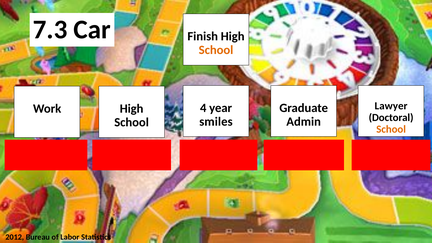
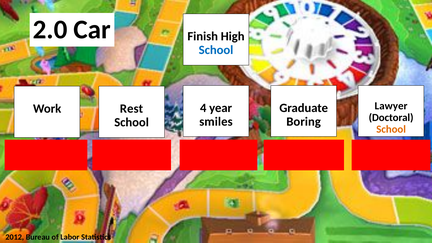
7.3: 7.3 -> 2.0
School at (216, 50) colour: orange -> blue
Work High: High -> Rest
Admin: Admin -> Boring
